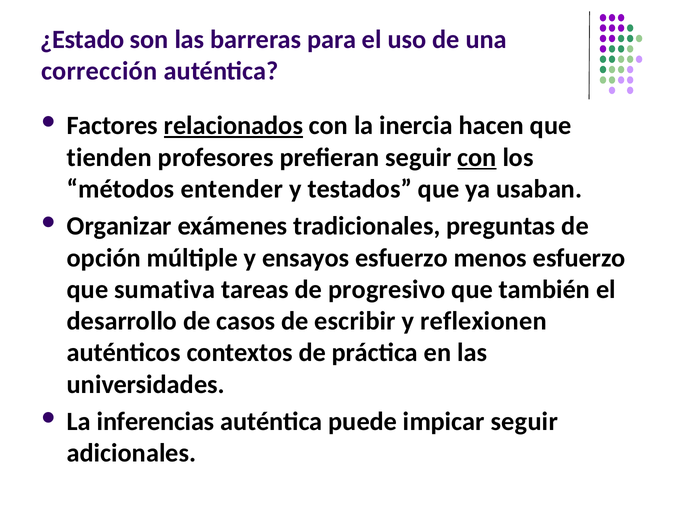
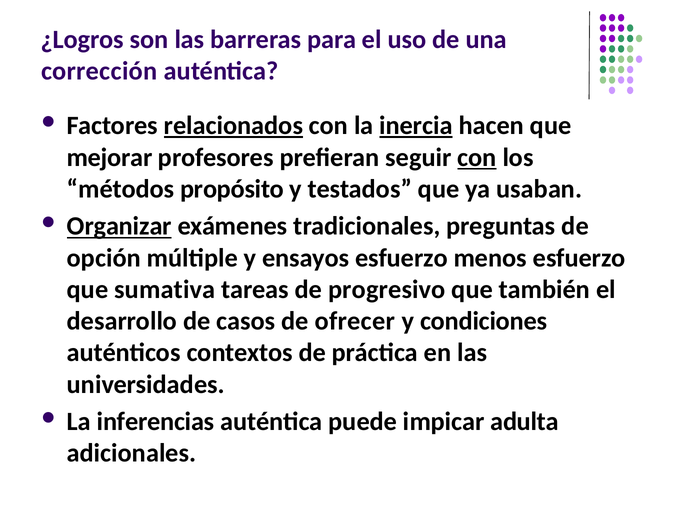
¿Estado: ¿Estado -> ¿Logros
inercia underline: none -> present
tienden: tienden -> mejorar
entender: entender -> propósito
Organizar underline: none -> present
escribir: escribir -> ofrecer
reflexionen: reflexionen -> condiciones
impicar seguir: seguir -> adulta
